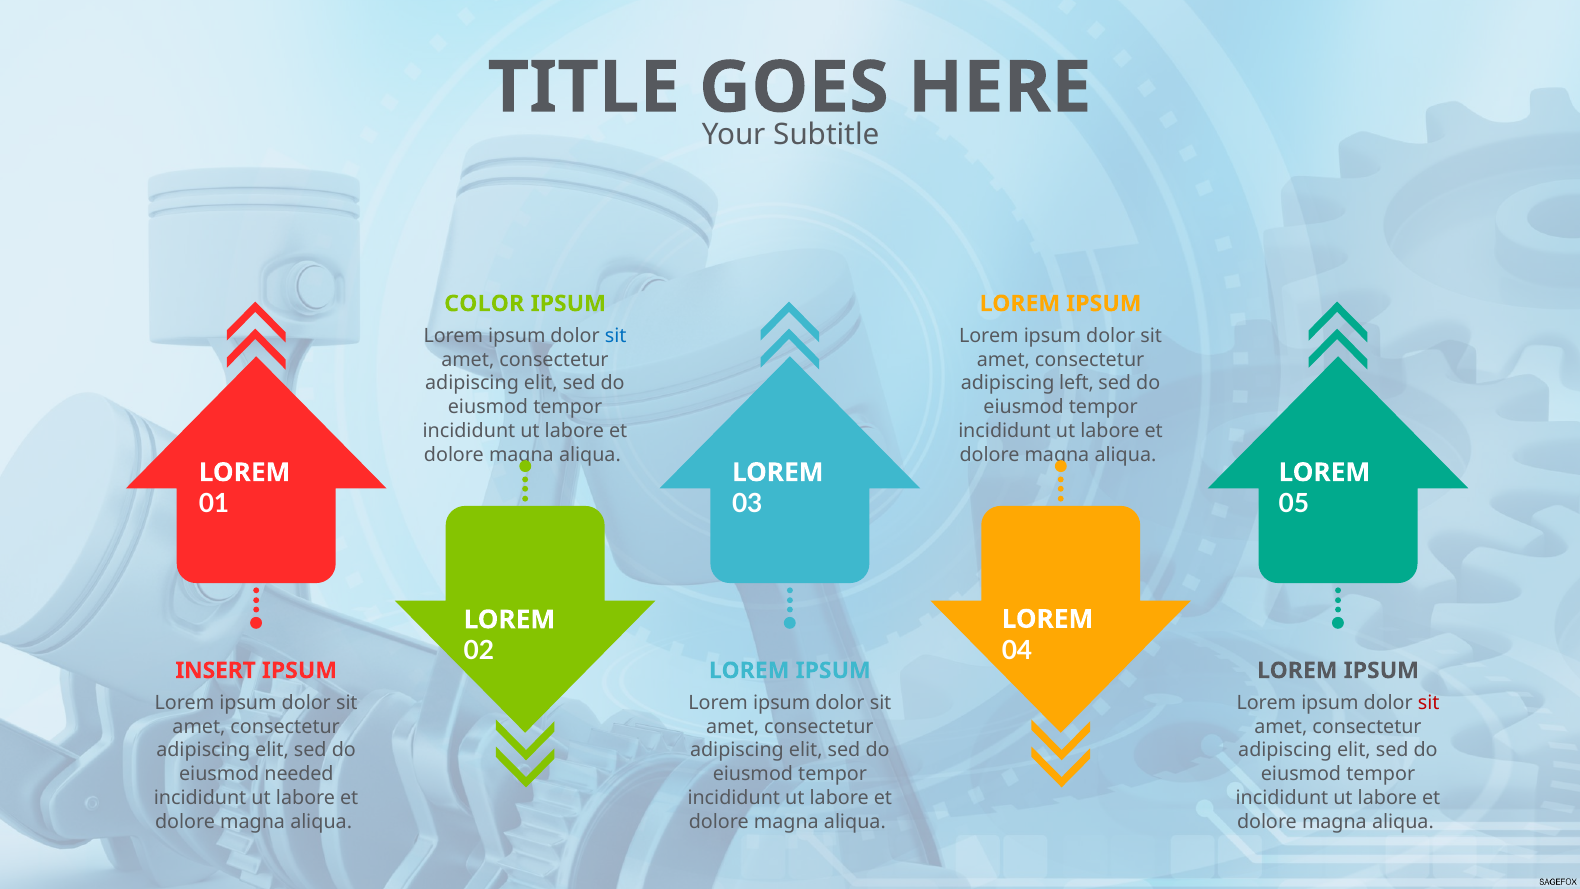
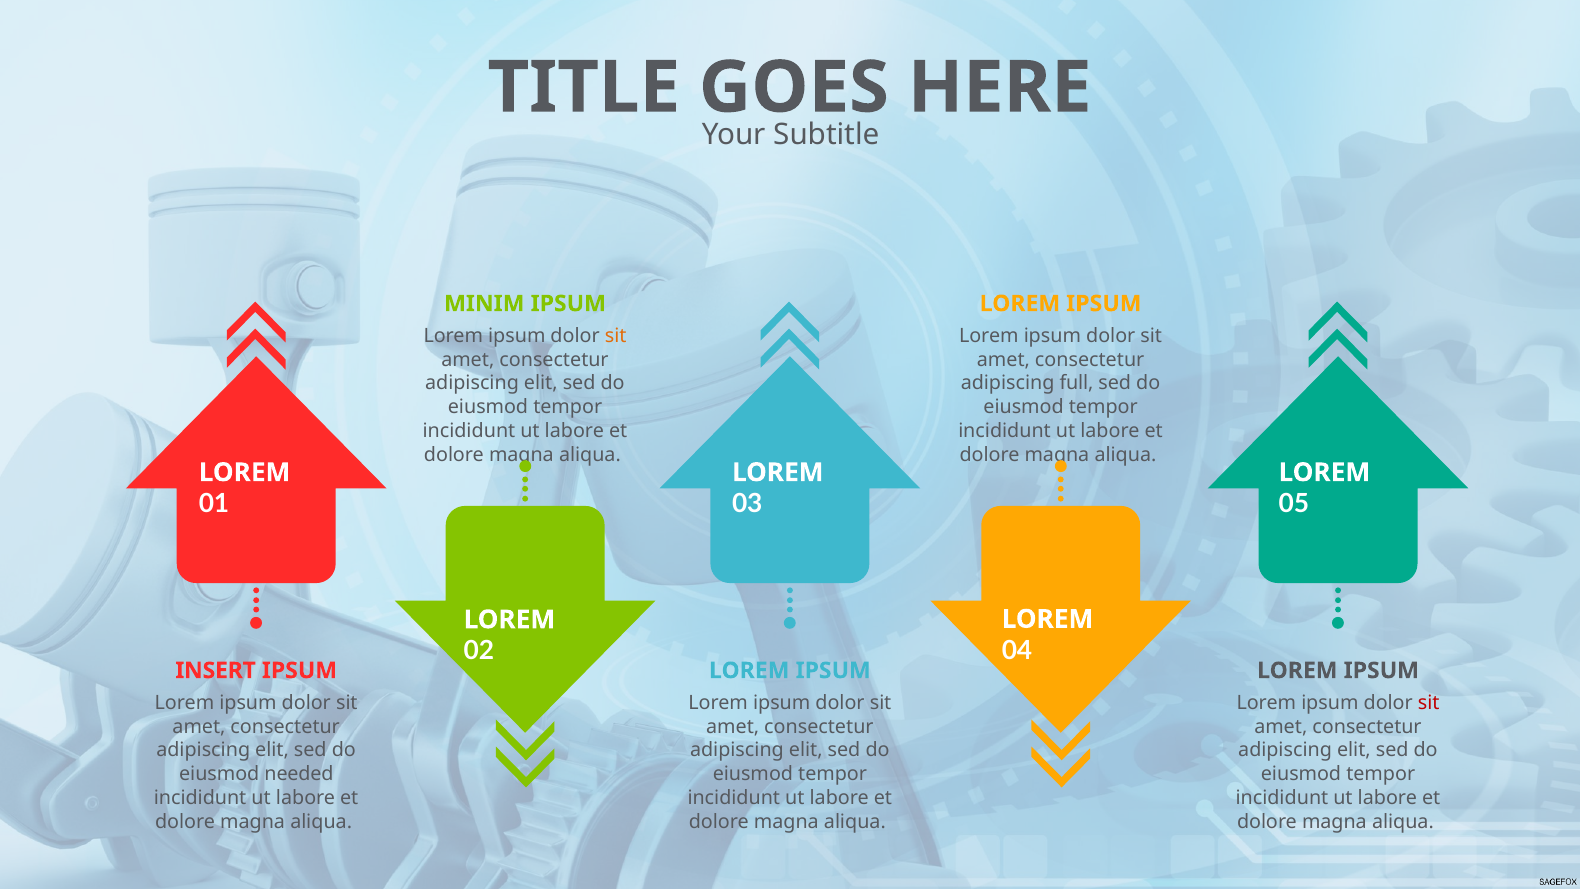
COLOR: COLOR -> MINIM
sit at (616, 336) colour: blue -> orange
left: left -> full
